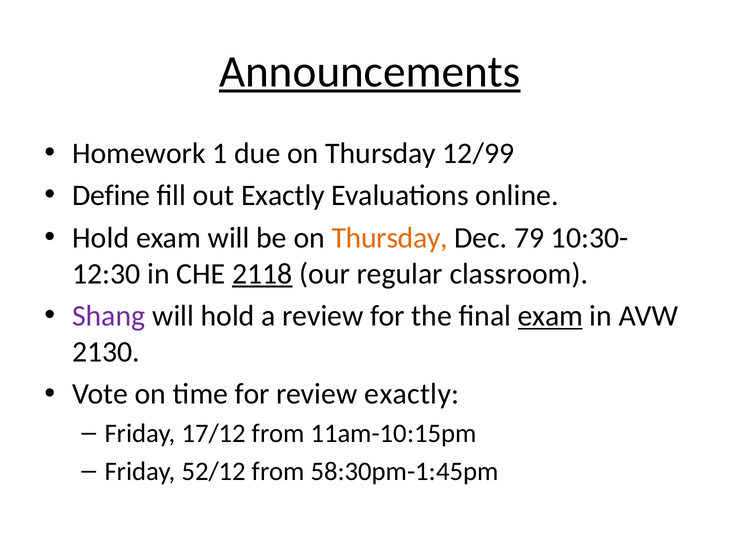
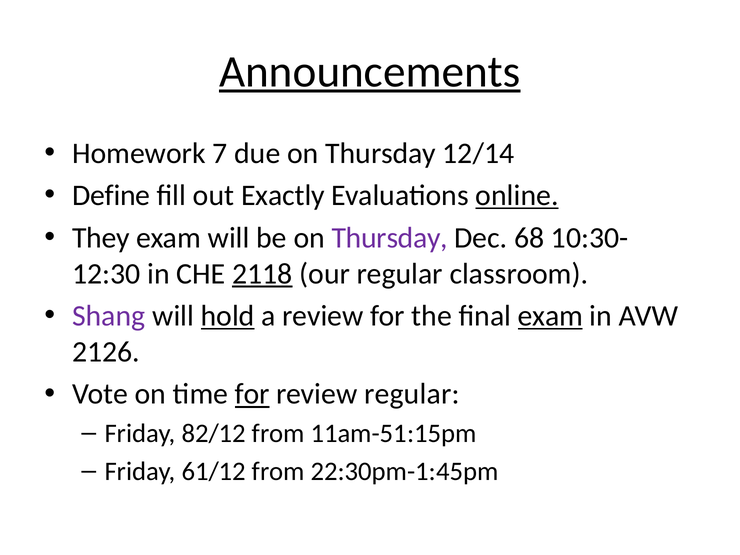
1: 1 -> 7
12/99: 12/99 -> 12/14
online underline: none -> present
Hold at (101, 238): Hold -> They
Thursday at (390, 238) colour: orange -> purple
79: 79 -> 68
hold at (228, 316) underline: none -> present
2130: 2130 -> 2126
for at (252, 394) underline: none -> present
review exactly: exactly -> regular
17/12: 17/12 -> 82/12
11am-10:15pm: 11am-10:15pm -> 11am-51:15pm
52/12: 52/12 -> 61/12
58:30pm-1:45pm: 58:30pm-1:45pm -> 22:30pm-1:45pm
